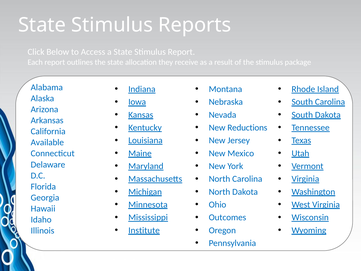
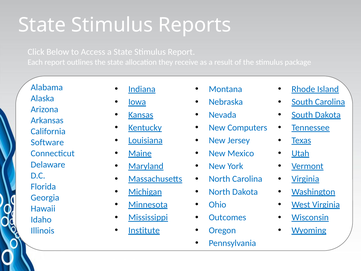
Reductions: Reductions -> Computers
Available: Available -> Software
